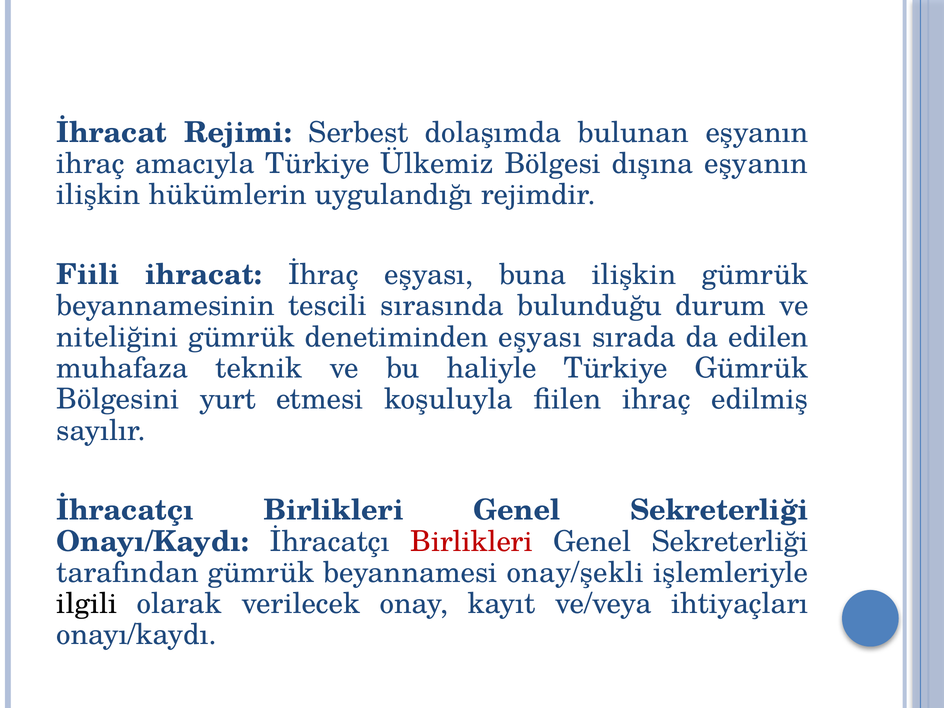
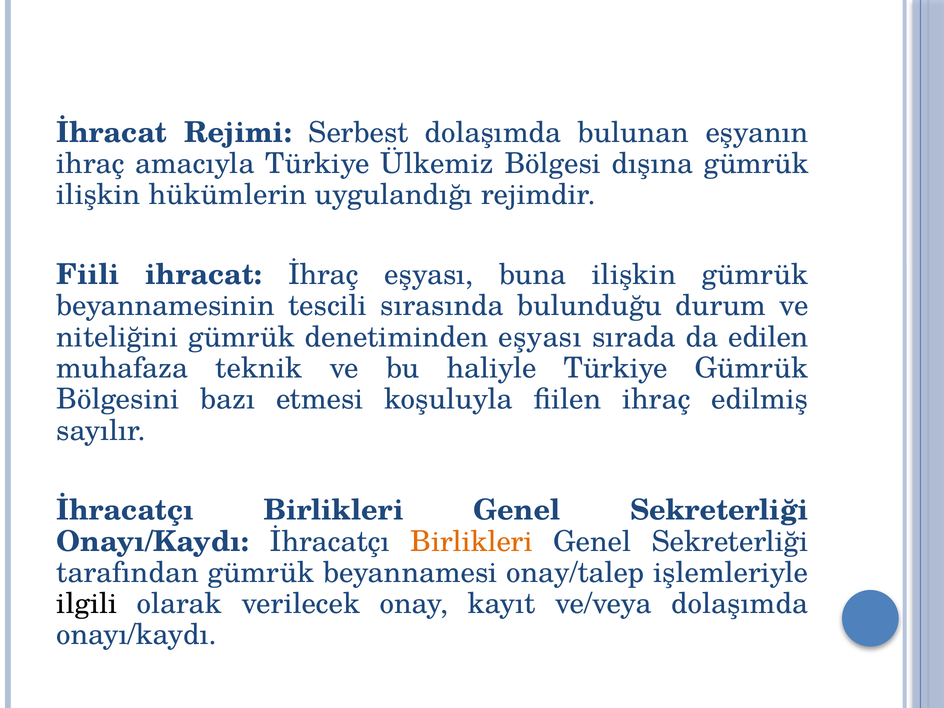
dışına eşyanın: eşyanın -> gümrük
yurt: yurt -> bazı
Birlikleri at (472, 542) colour: red -> orange
onay/şekli: onay/şekli -> onay/talep
ve/veya ihtiyaçları: ihtiyaçları -> dolaşımda
